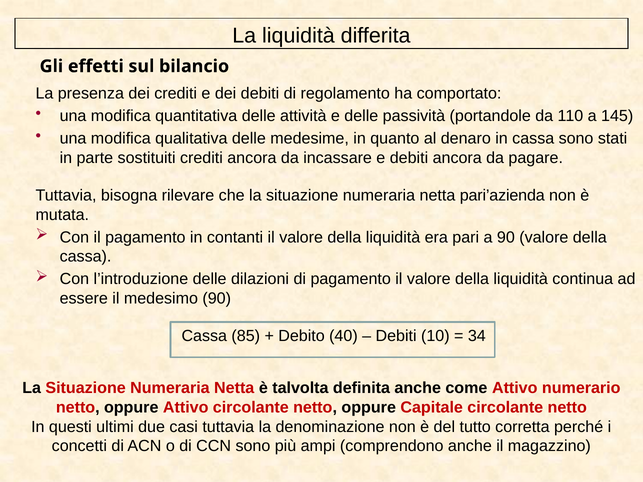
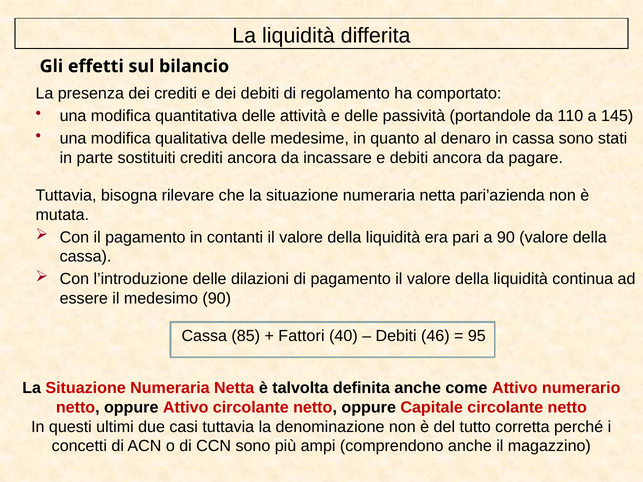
Debito: Debito -> Fattori
10: 10 -> 46
34: 34 -> 95
